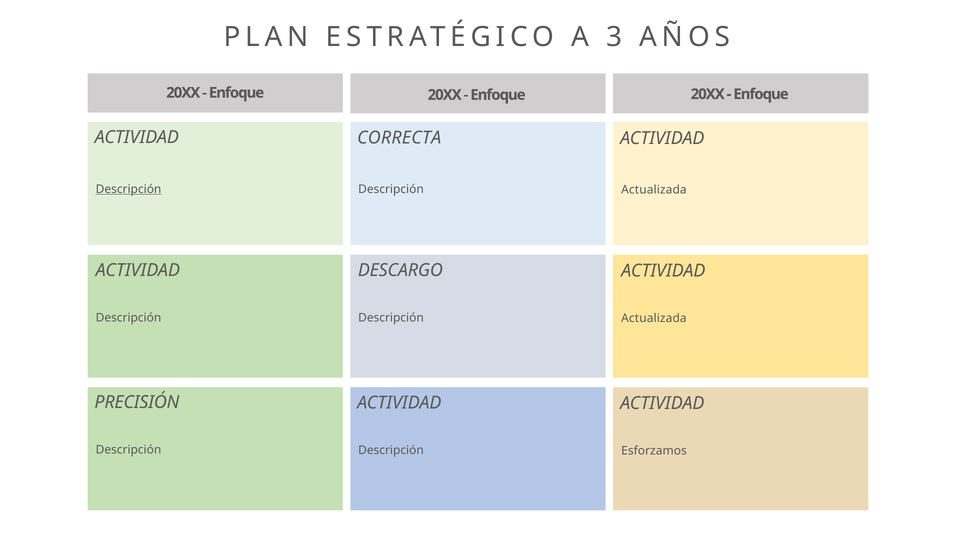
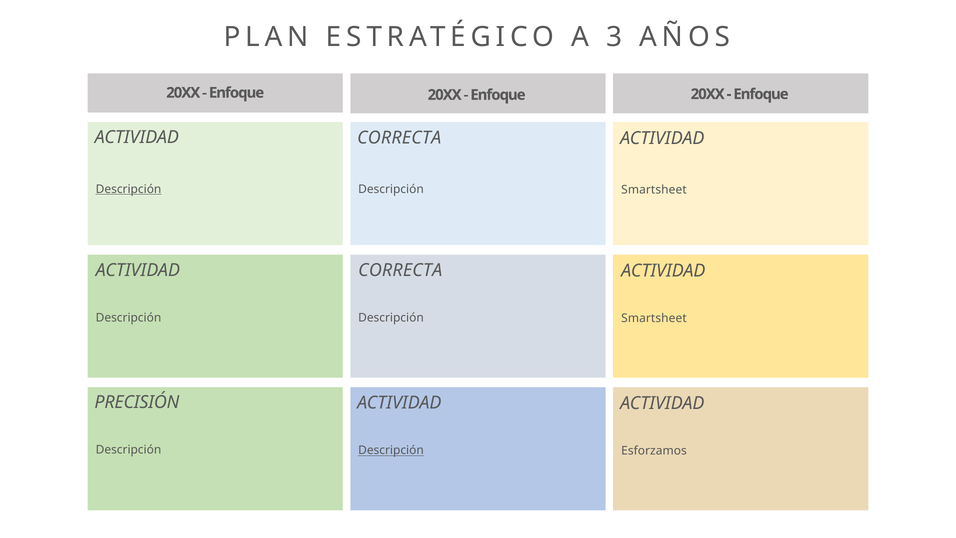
Actualizada at (654, 190): Actualizada -> Smartsheet
DESCARGO at (400, 270): DESCARGO -> CORRECTA
Actualizada at (654, 318): Actualizada -> Smartsheet
Descripción at (391, 450) underline: none -> present
